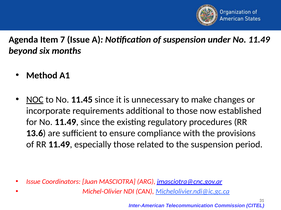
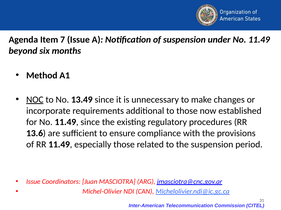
11.45: 11.45 -> 13.49
